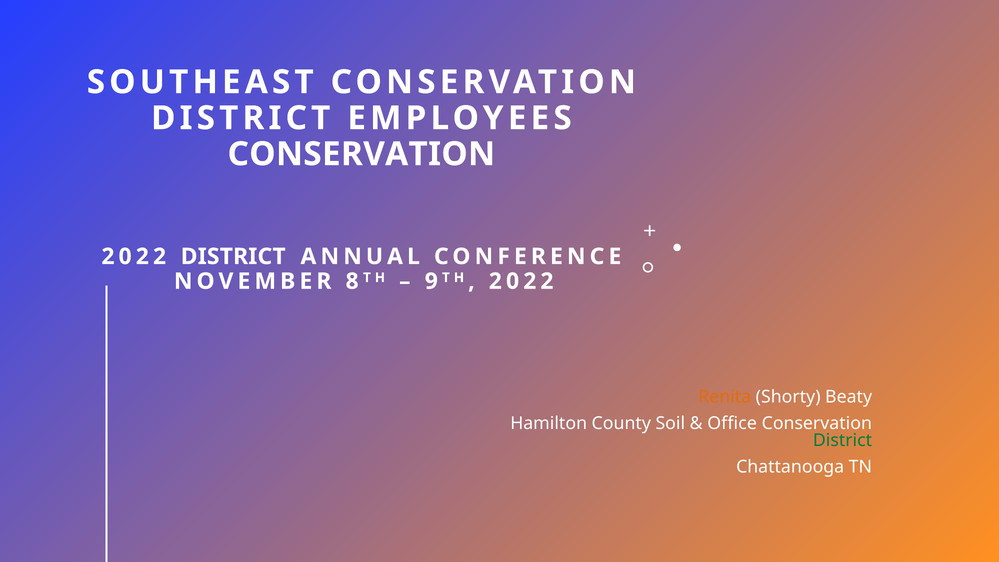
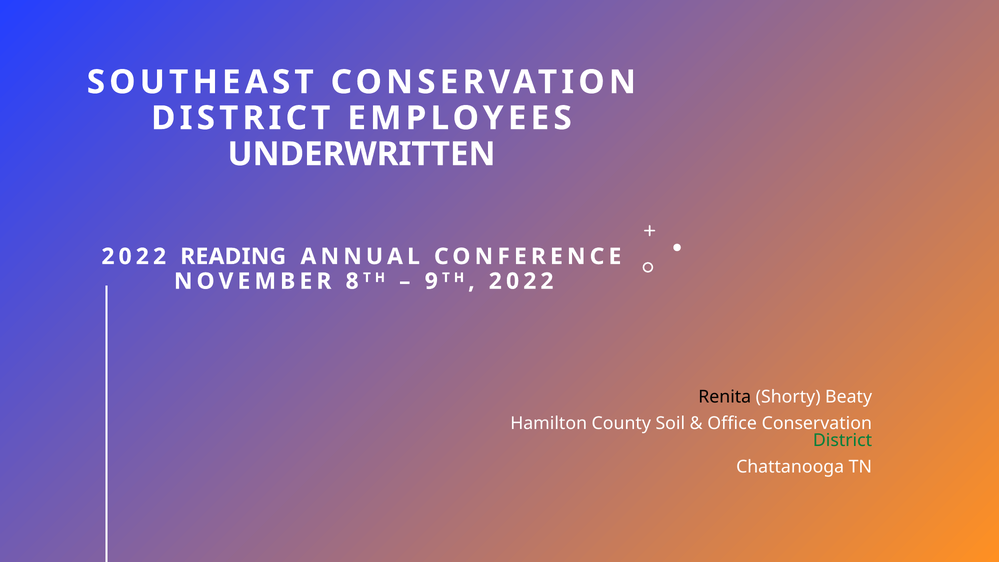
CONSERVATION at (361, 154): CONSERVATION -> UNDERWRITTEN
2022 DISTRICT: DISTRICT -> READING
Renita colour: orange -> black
